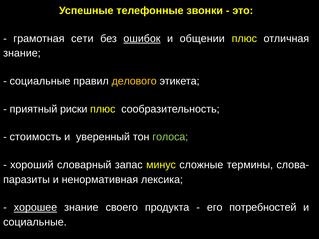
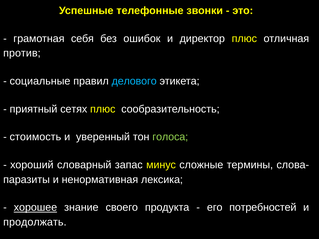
сети: сети -> себя
ошибок underline: present -> none
общении: общении -> директор
знание at (22, 53): знание -> против
делового colour: yellow -> light blue
риски: риски -> сетях
социальные at (35, 222): социальные -> продолжать
